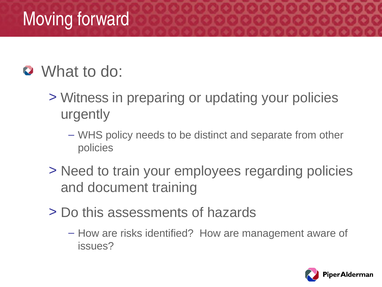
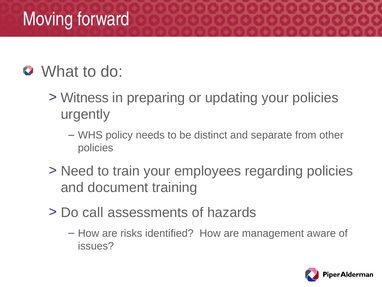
this: this -> call
